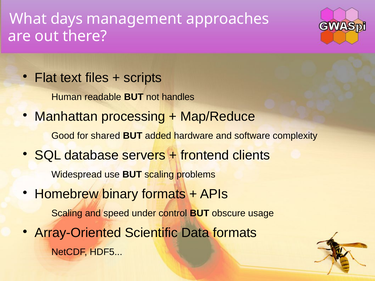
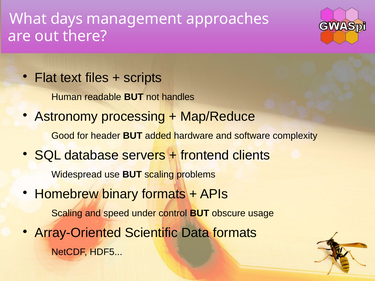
Manhattan: Manhattan -> Astronomy
shared: shared -> header
